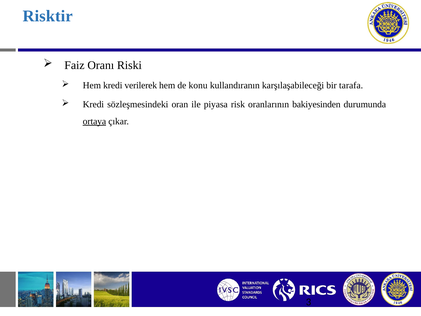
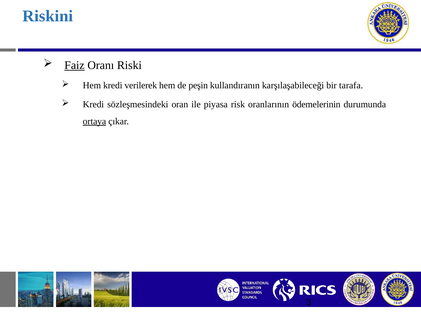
Risktir: Risktir -> Riskini
Faiz underline: none -> present
konu: konu -> peşin
bakiyesinden: bakiyesinden -> ödemelerinin
